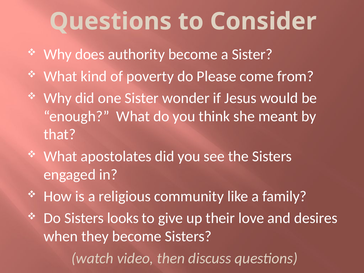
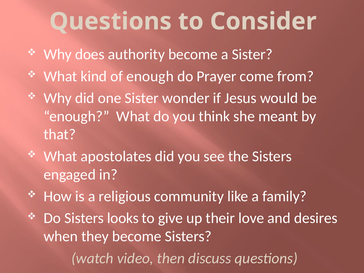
of poverty: poverty -> enough
Please: Please -> Prayer
